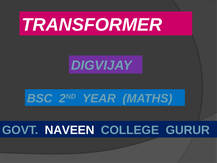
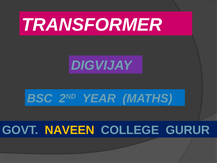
NAVEEN colour: white -> yellow
